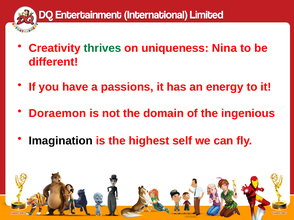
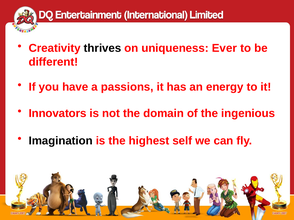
thrives colour: green -> black
Nina: Nina -> Ever
Doraemon: Doraemon -> Innovators
